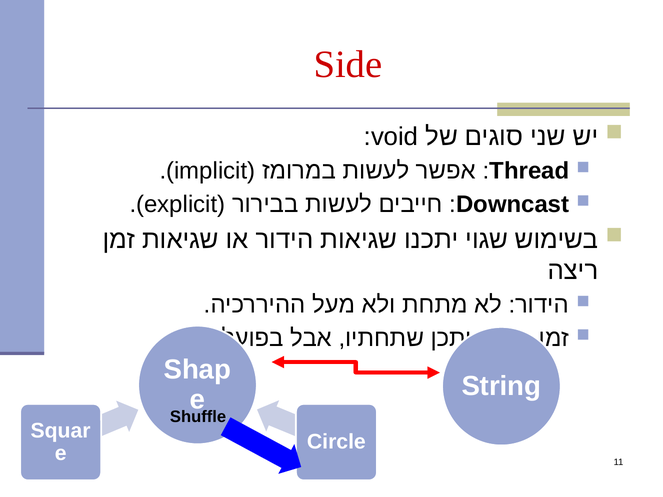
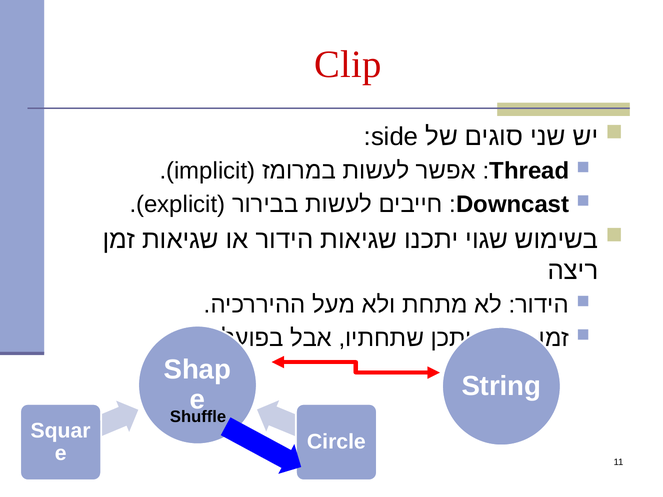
Side: Side -> Clip
void: void -> side
